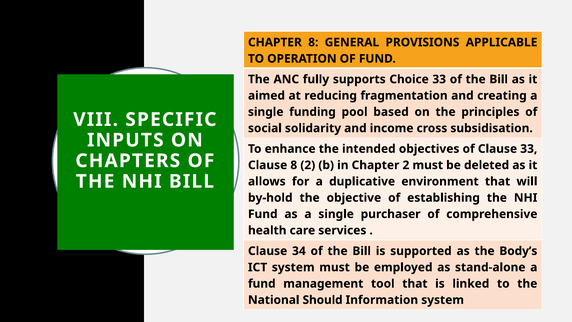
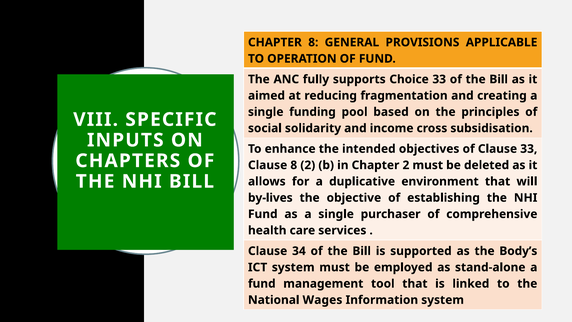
by-hold: by-hold -> by-lives
Should: Should -> Wages
